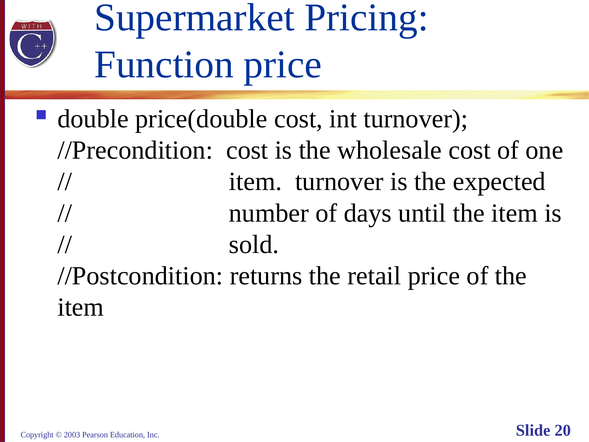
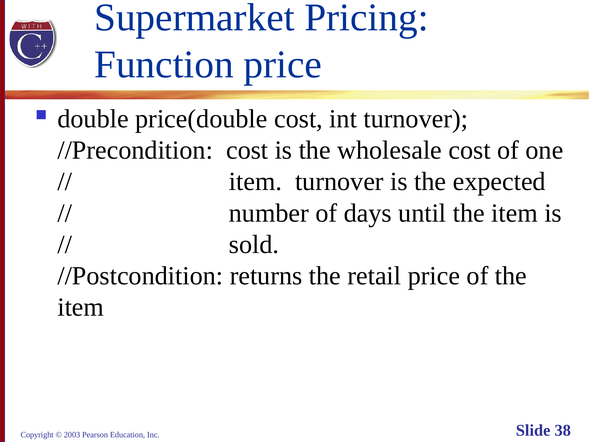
20: 20 -> 38
